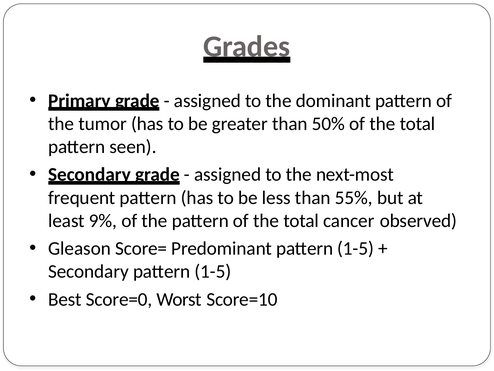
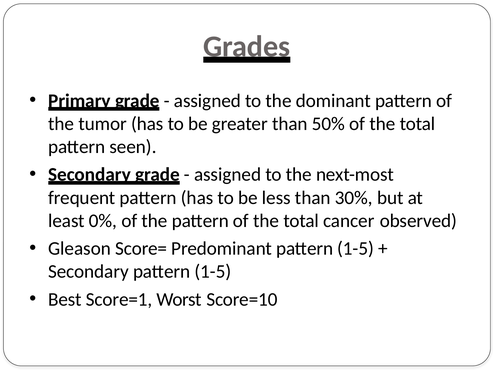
55%: 55% -> 30%
9%: 9% -> 0%
Score=0: Score=0 -> Score=1
